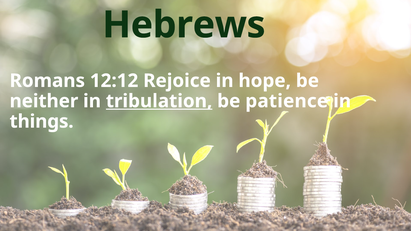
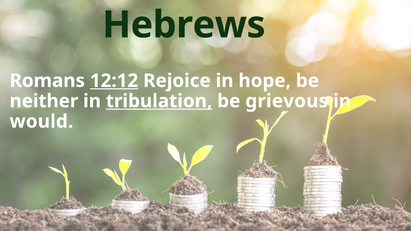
12:12 underline: none -> present
patience: patience -> grievous
things: things -> would
